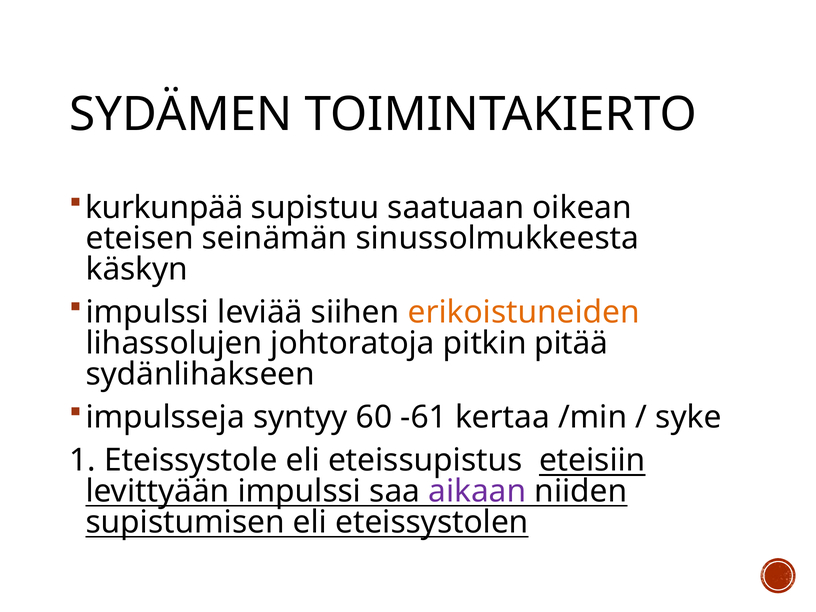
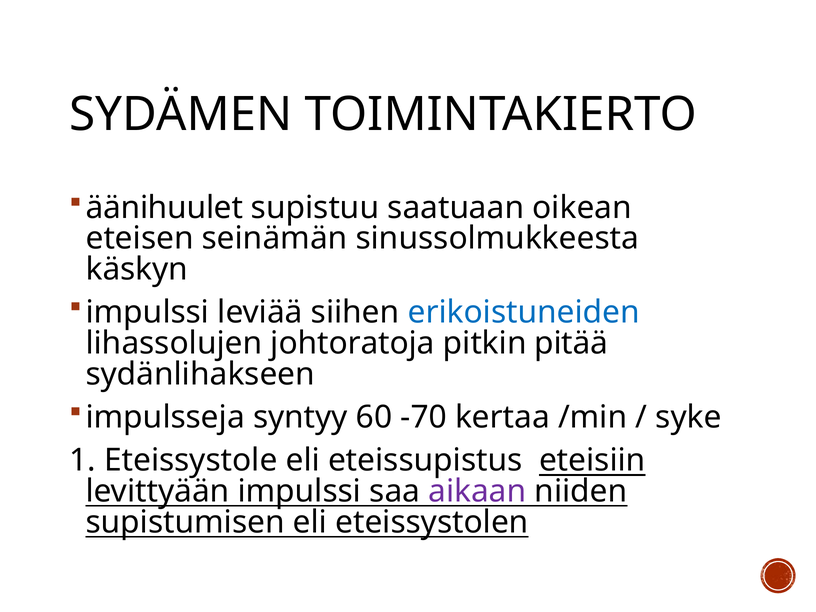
kurkunpää: kurkunpää -> äänihuulet
erikoistuneiden colour: orange -> blue
-61: -61 -> -70
